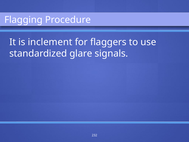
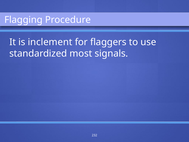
glare: glare -> most
